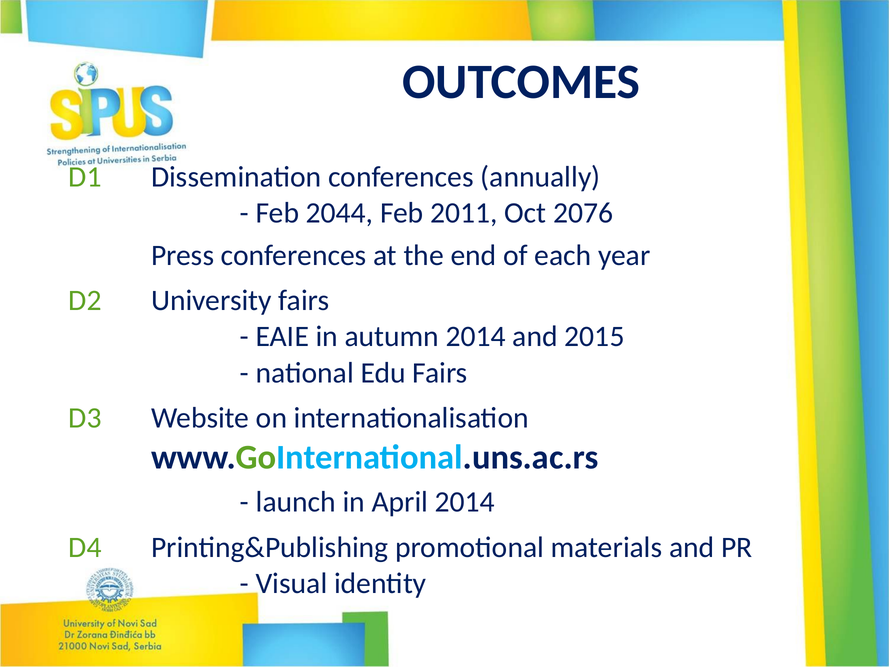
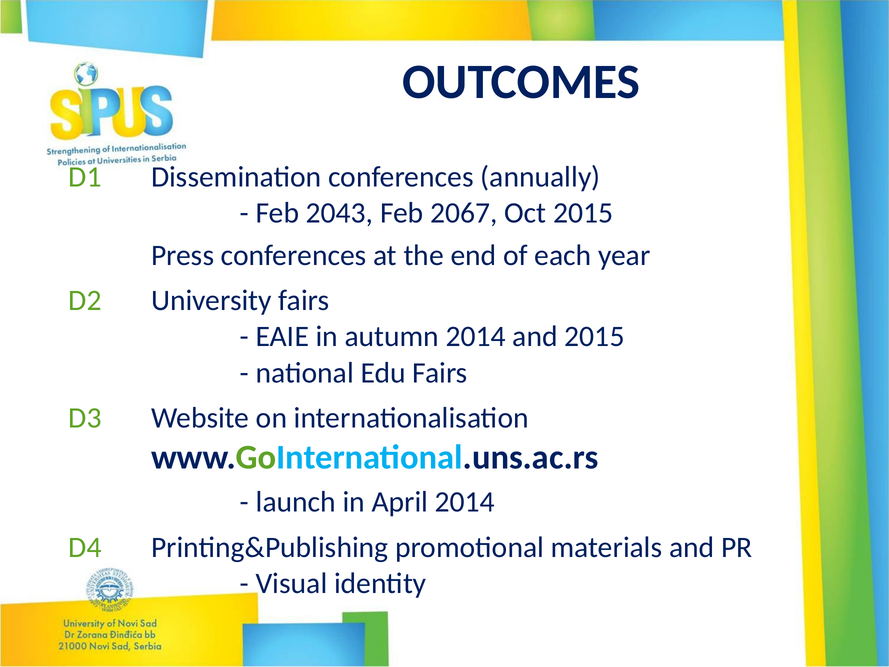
2044: 2044 -> 2043
2011: 2011 -> 2067
Oct 2076: 2076 -> 2015
